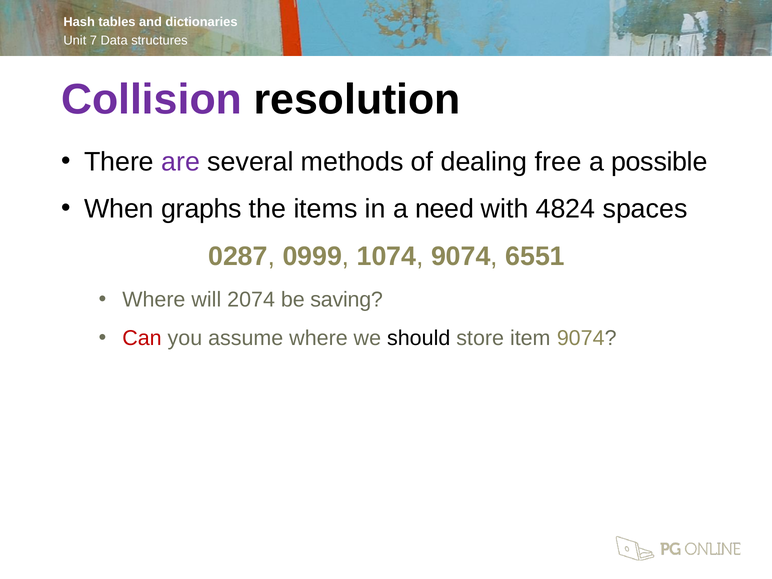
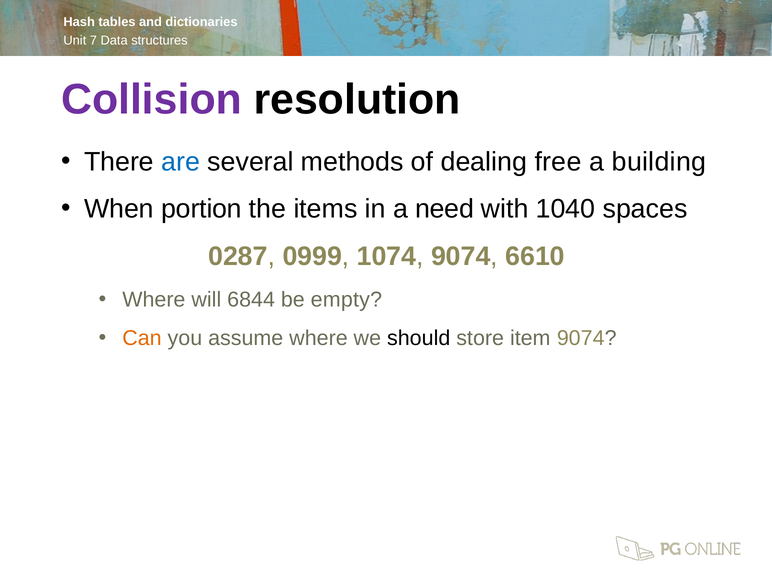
are colour: purple -> blue
possible: possible -> building
graphs: graphs -> portion
4824: 4824 -> 1040
6551: 6551 -> 6610
2074: 2074 -> 6844
saving: saving -> empty
Can colour: red -> orange
